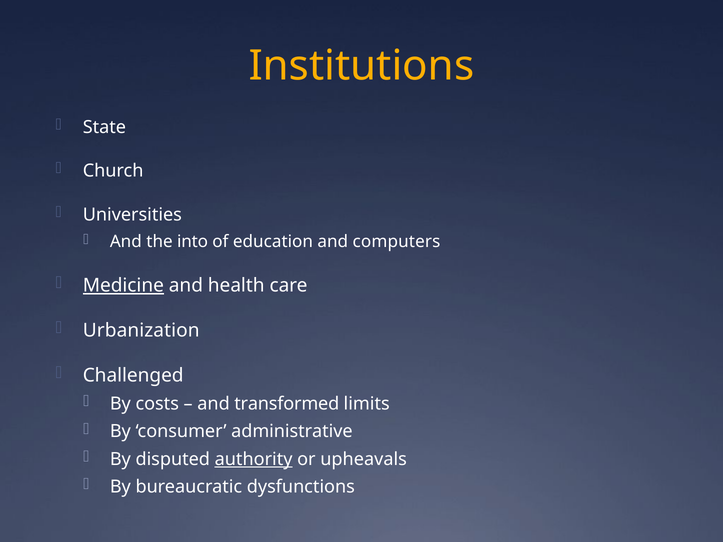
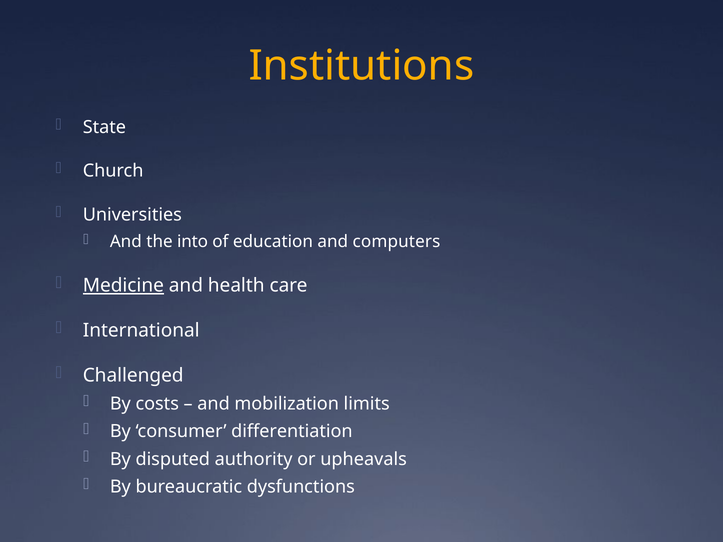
Urbanization: Urbanization -> International
transformed: transformed -> mobilization
administrative: administrative -> differentiation
authority underline: present -> none
